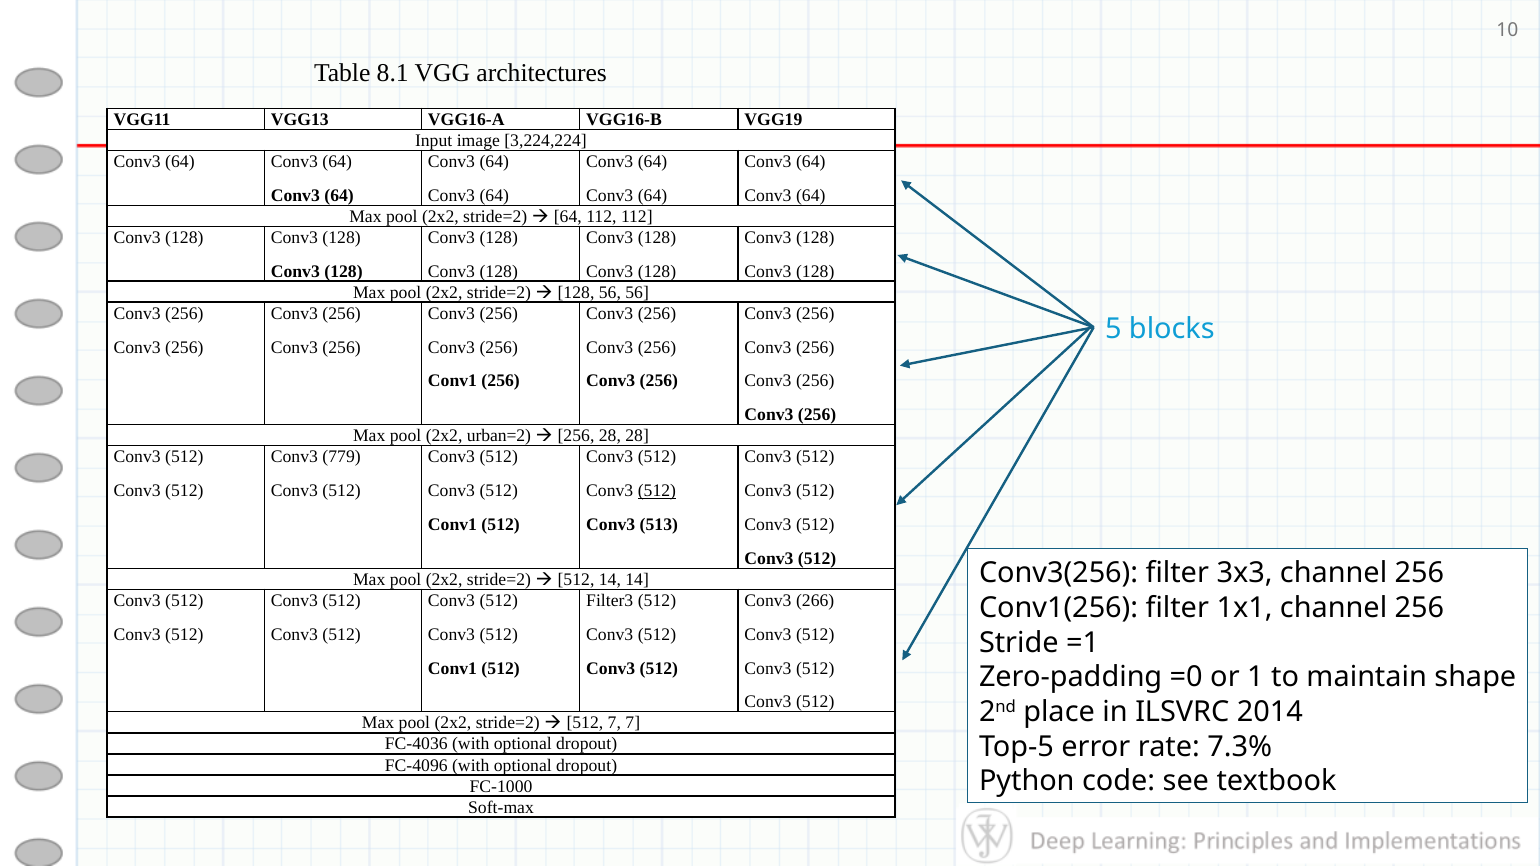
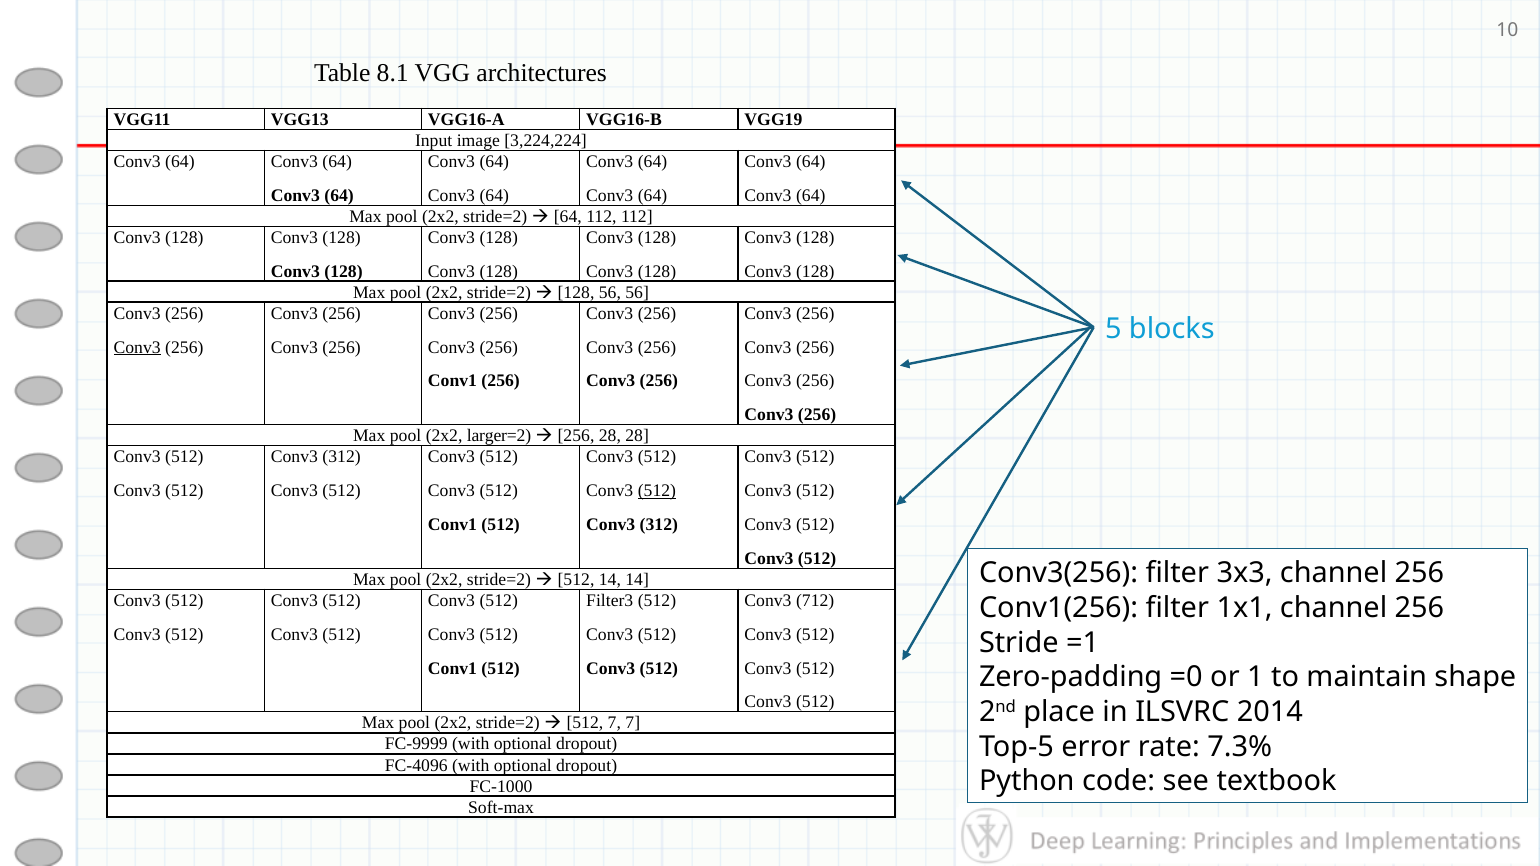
Conv3 at (137, 347) underline: none -> present
urban=2: urban=2 -> larger=2
779 at (342, 457): 779 -> 312
513 at (659, 525): 513 -> 312
266: 266 -> 712
FC-4036: FC-4036 -> FC-9999
